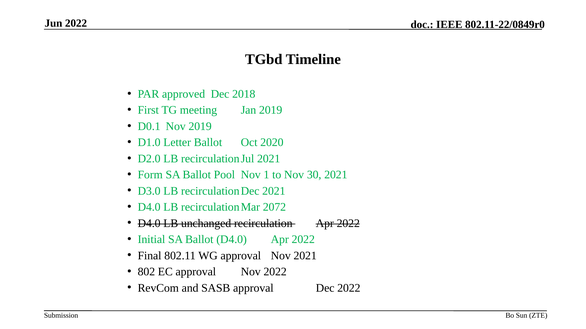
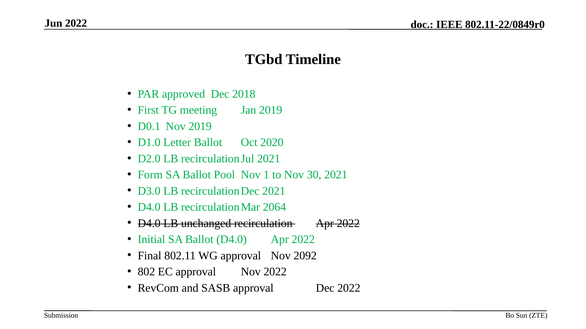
2072: 2072 -> 2064
Nov 2021: 2021 -> 2092
